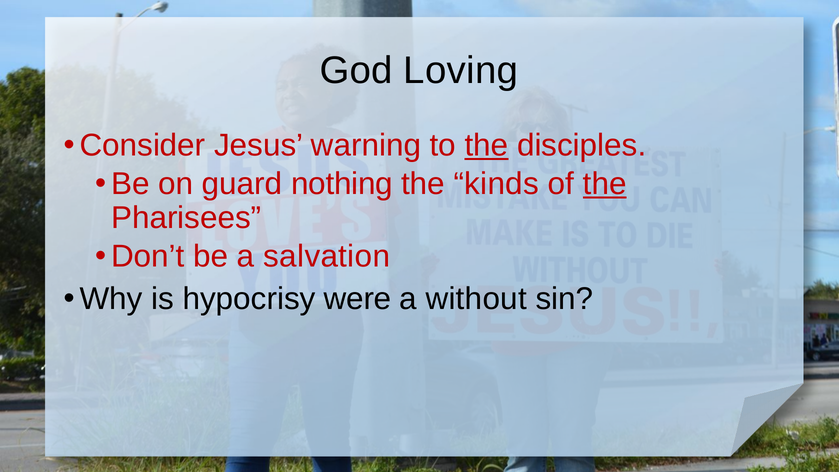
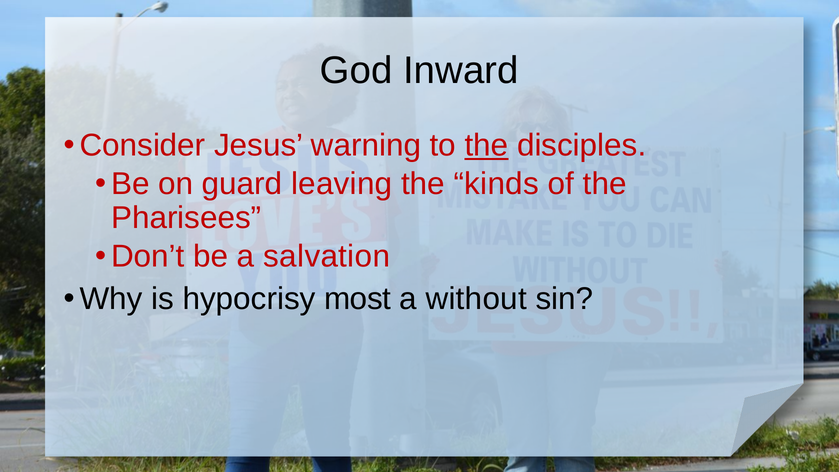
Loving: Loving -> Inward
nothing: nothing -> leaving
the at (605, 184) underline: present -> none
were: were -> most
